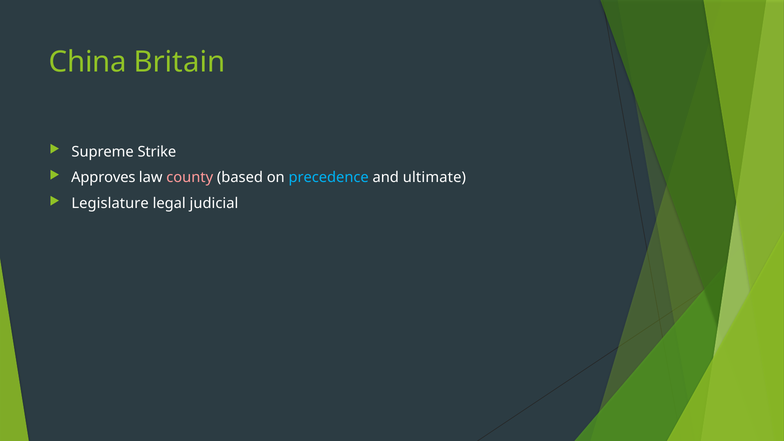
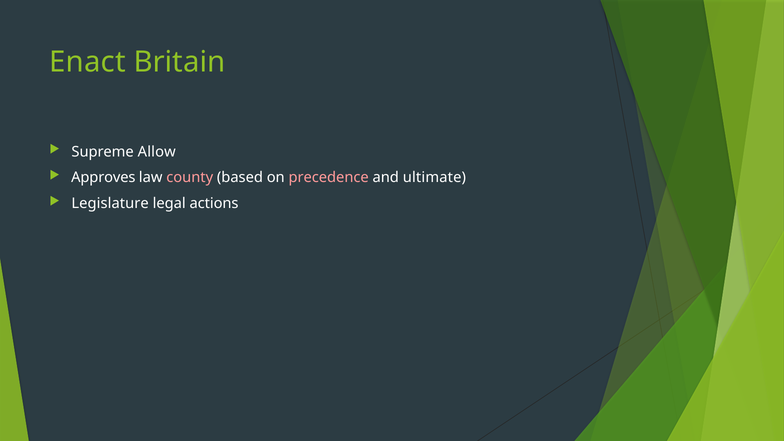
China: China -> Enact
Strike: Strike -> Allow
precedence colour: light blue -> pink
judicial: judicial -> actions
